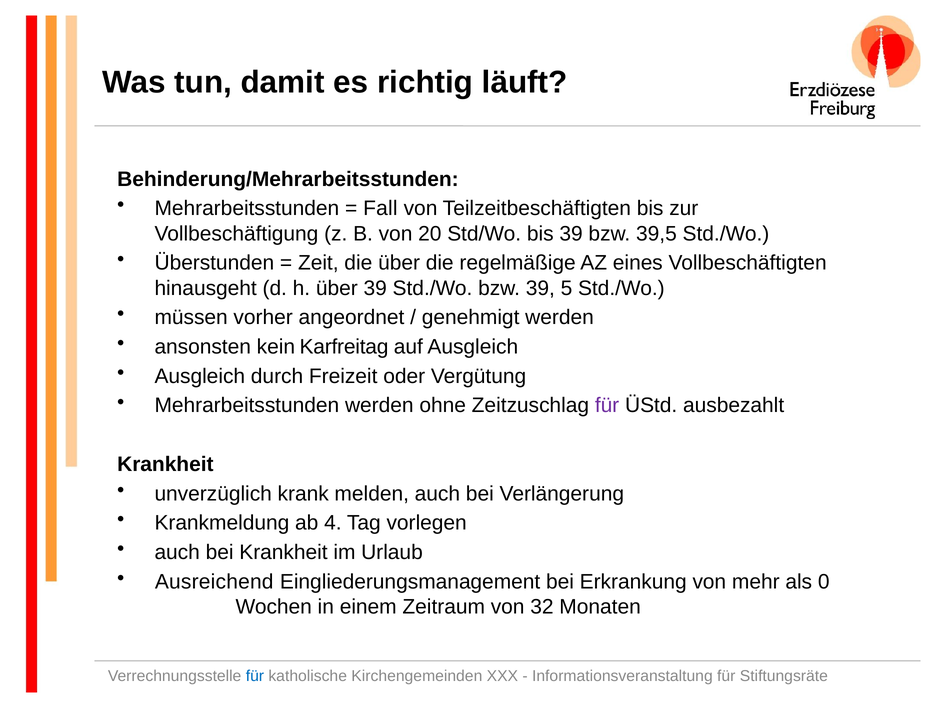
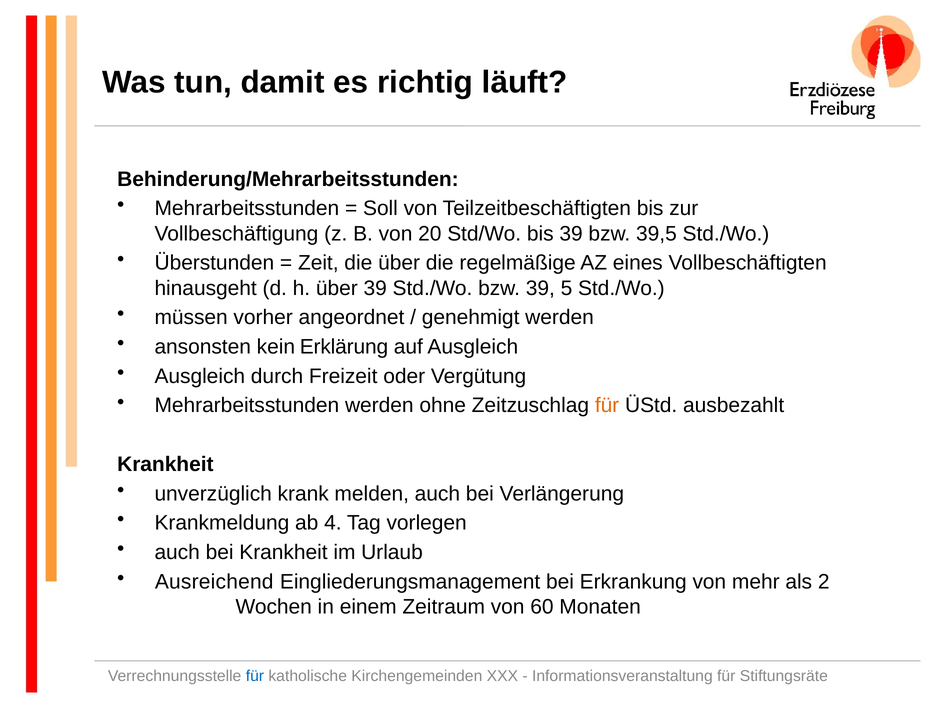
Fall: Fall -> Soll
Karfreitag: Karfreitag -> Erklärung
für at (607, 406) colour: purple -> orange
0: 0 -> 2
32: 32 -> 60
